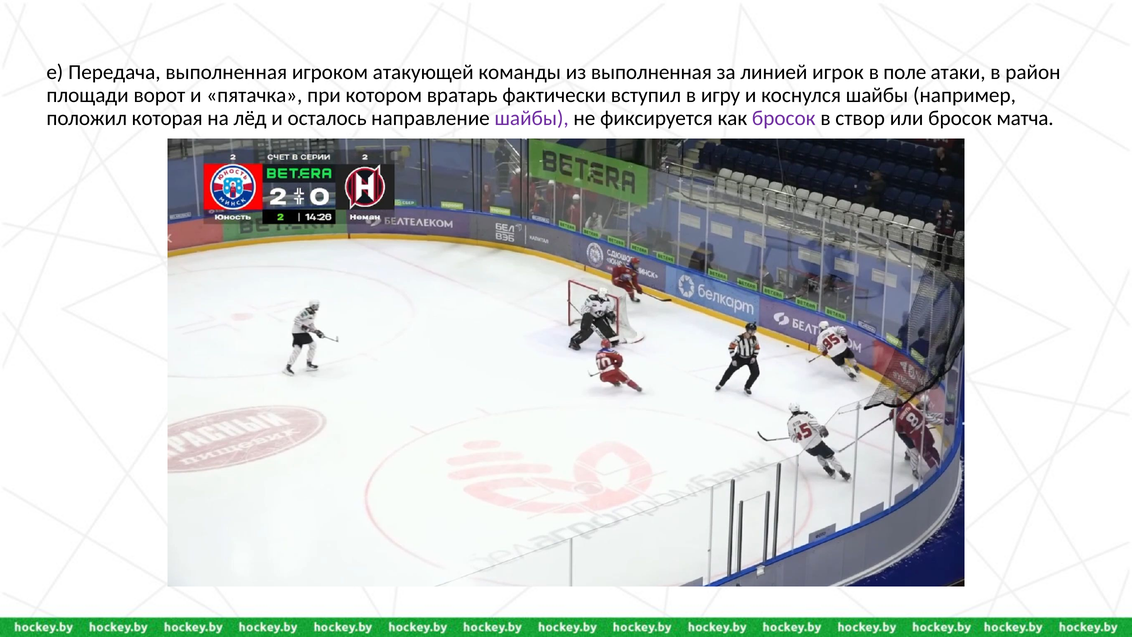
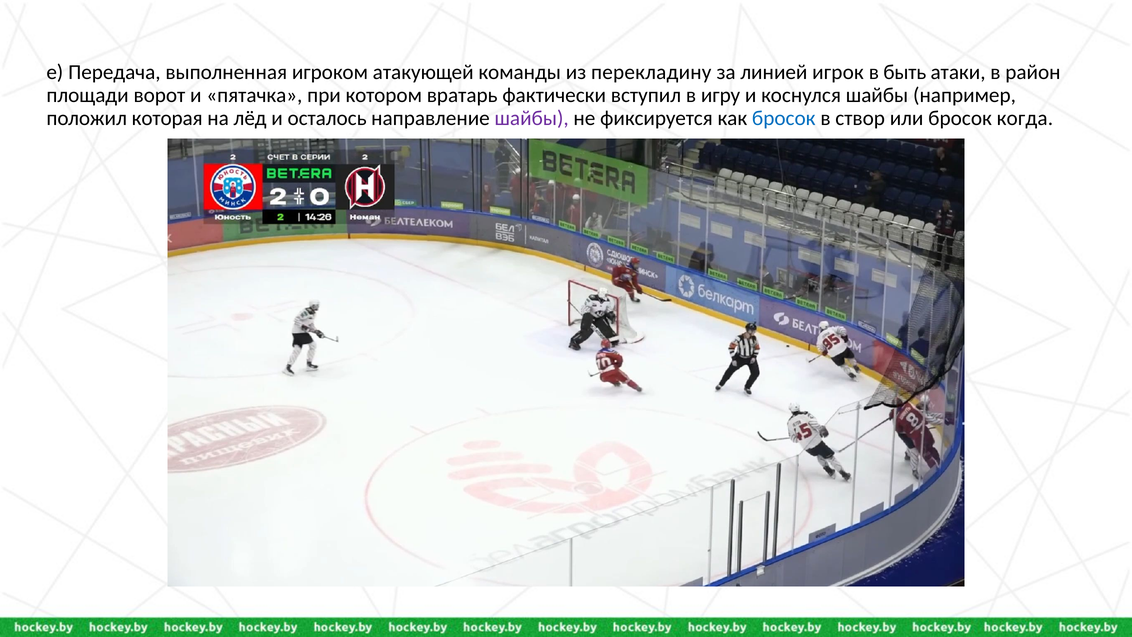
из выполненная: выполненная -> перекладину
поле: поле -> быть
бросок at (784, 118) colour: purple -> blue
матча: матча -> когда
